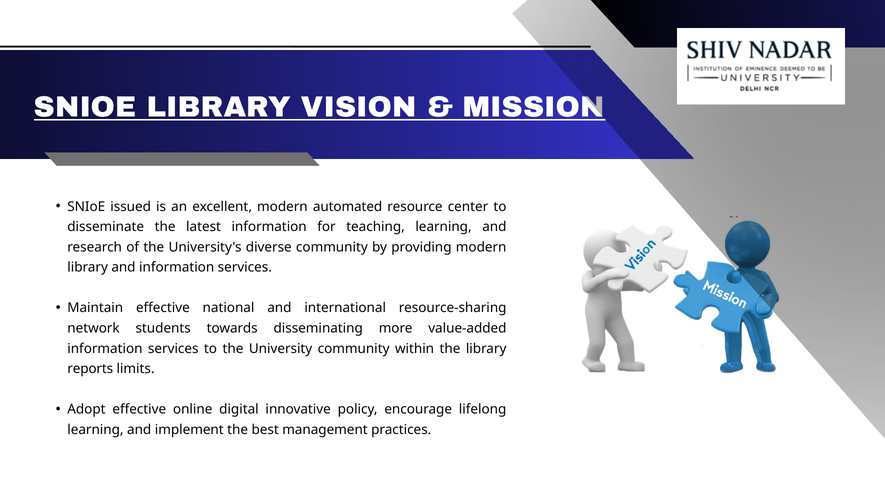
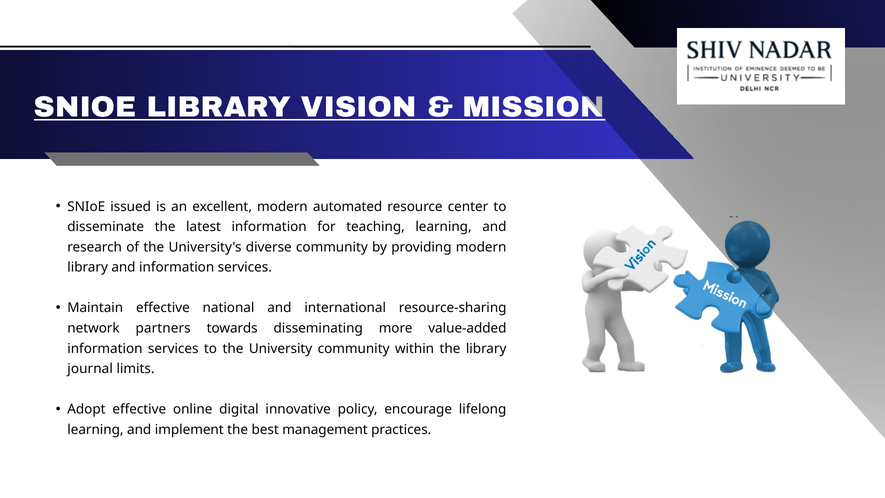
students: students -> partners
reports: reports -> journal
